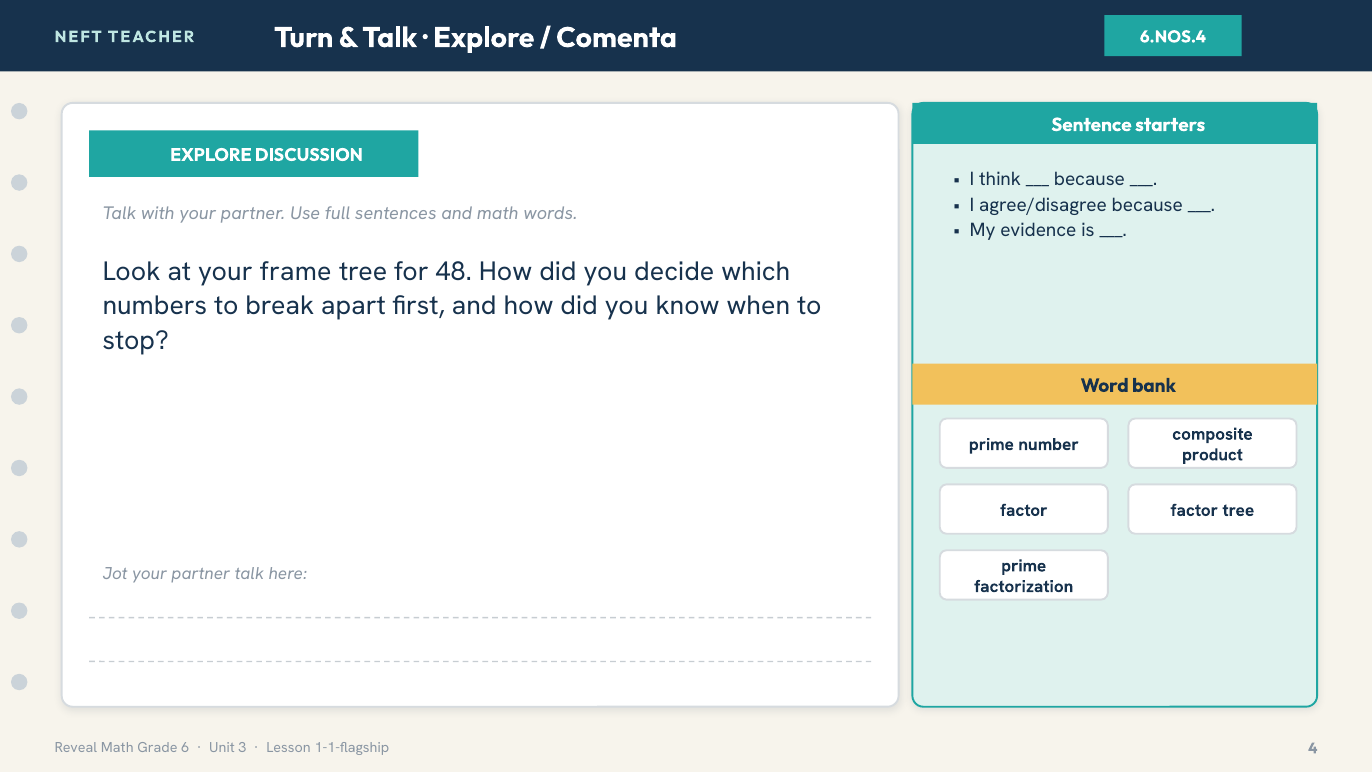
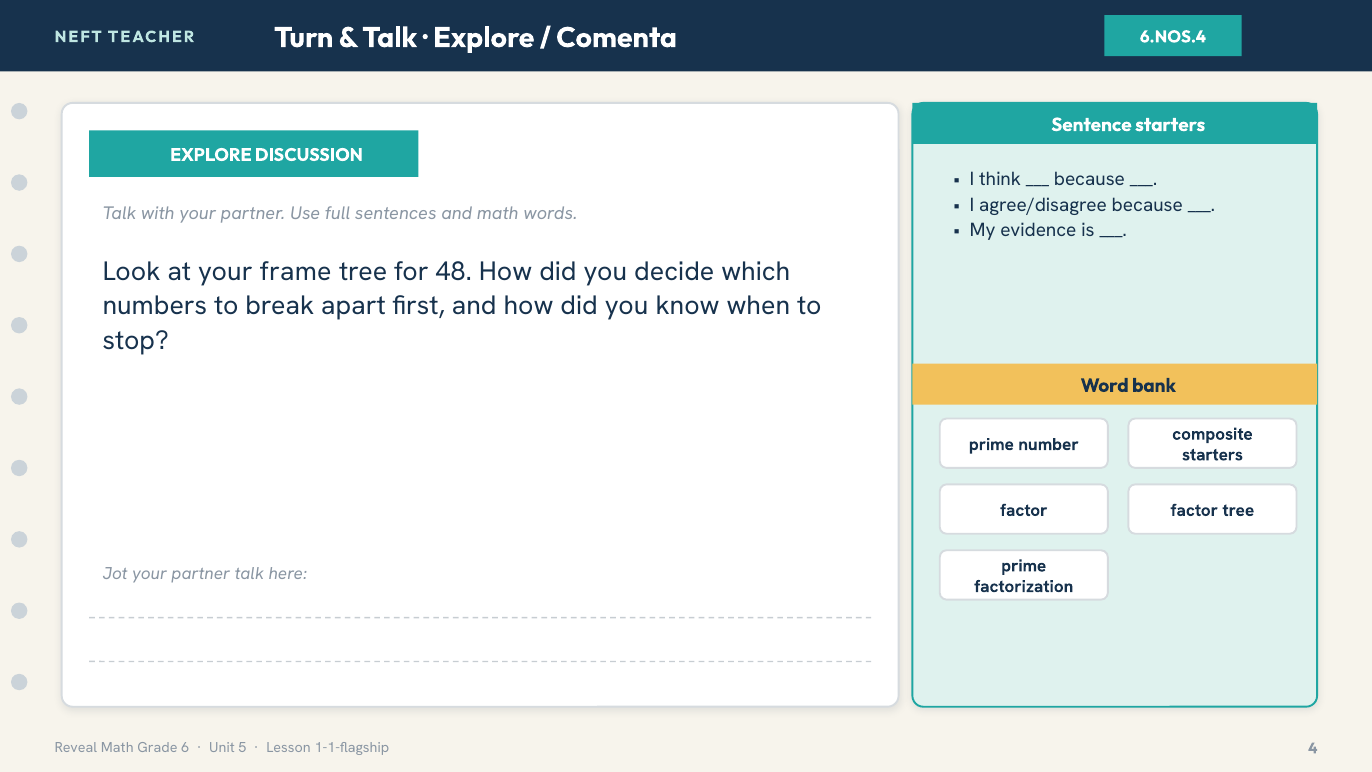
product at (1213, 455): product -> starters
3: 3 -> 5
